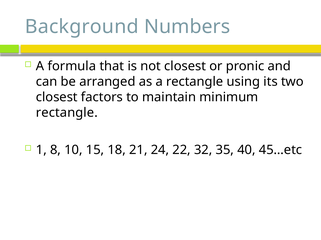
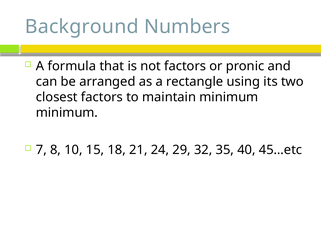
not closest: closest -> factors
rectangle at (67, 113): rectangle -> minimum
1: 1 -> 7
22: 22 -> 29
